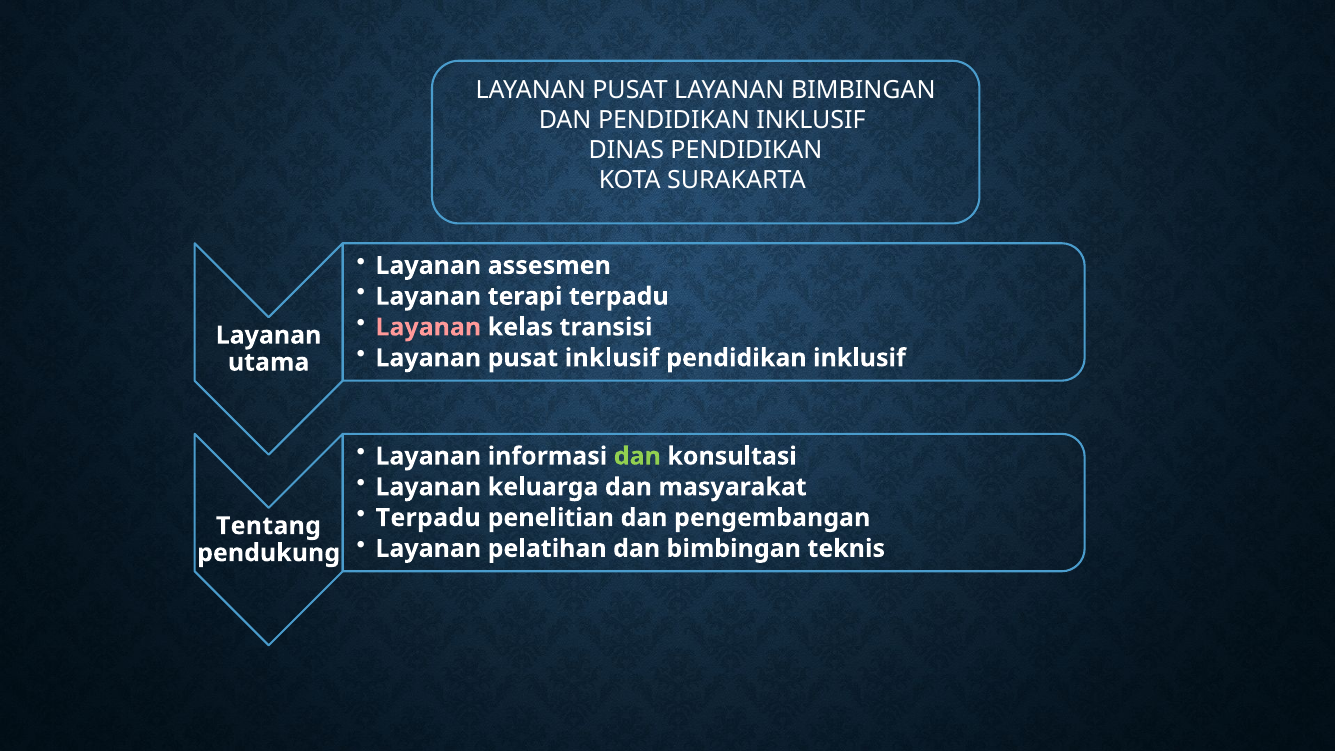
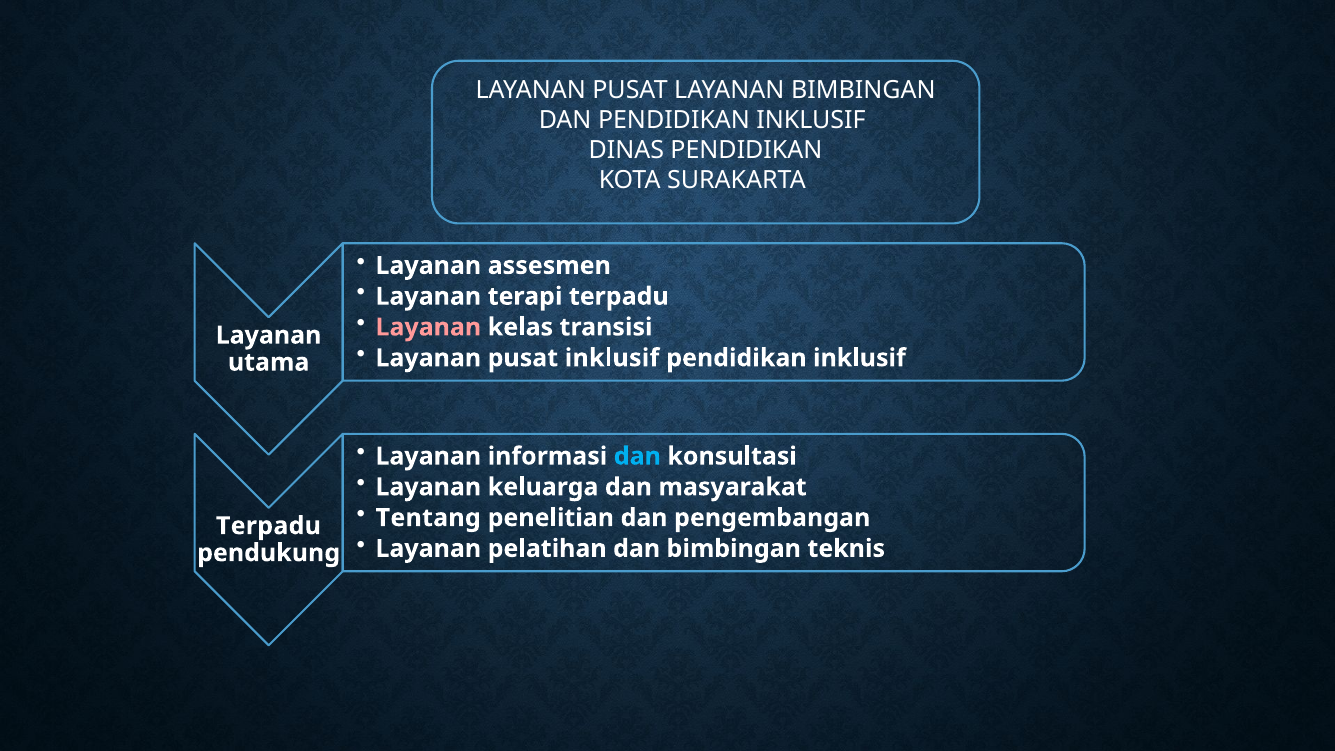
dan at (637, 456) colour: light green -> light blue
Terpadu at (428, 518): Terpadu -> Tentang
Tentang at (268, 526): Tentang -> Terpadu
